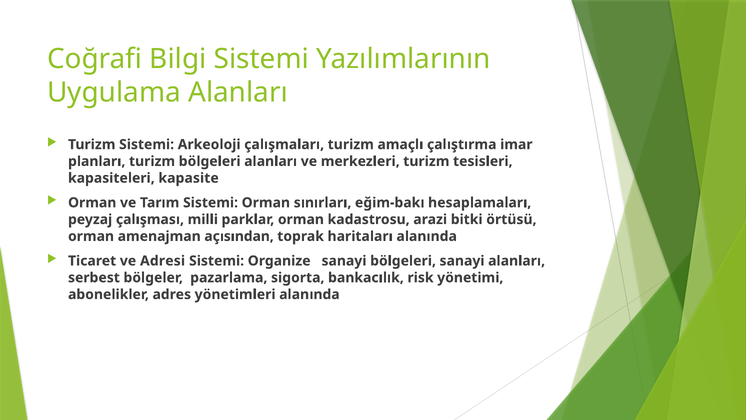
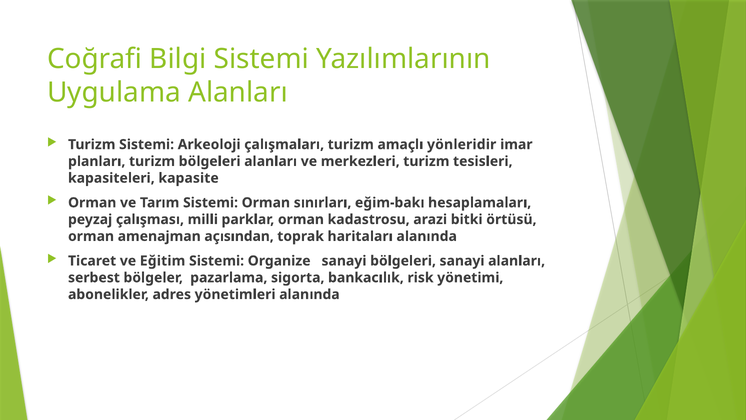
çalıştırma: çalıştırma -> yönleridir
Adresi: Adresi -> Eğitim
